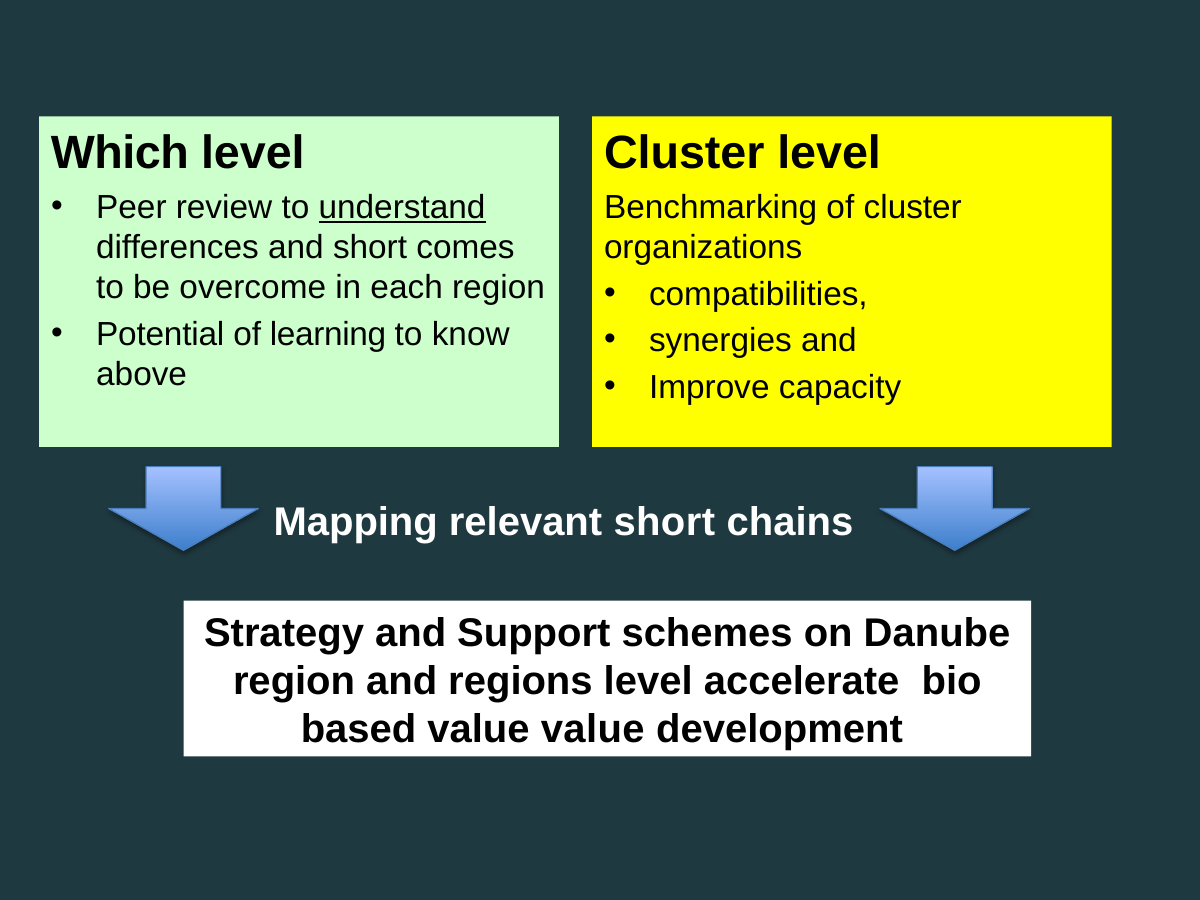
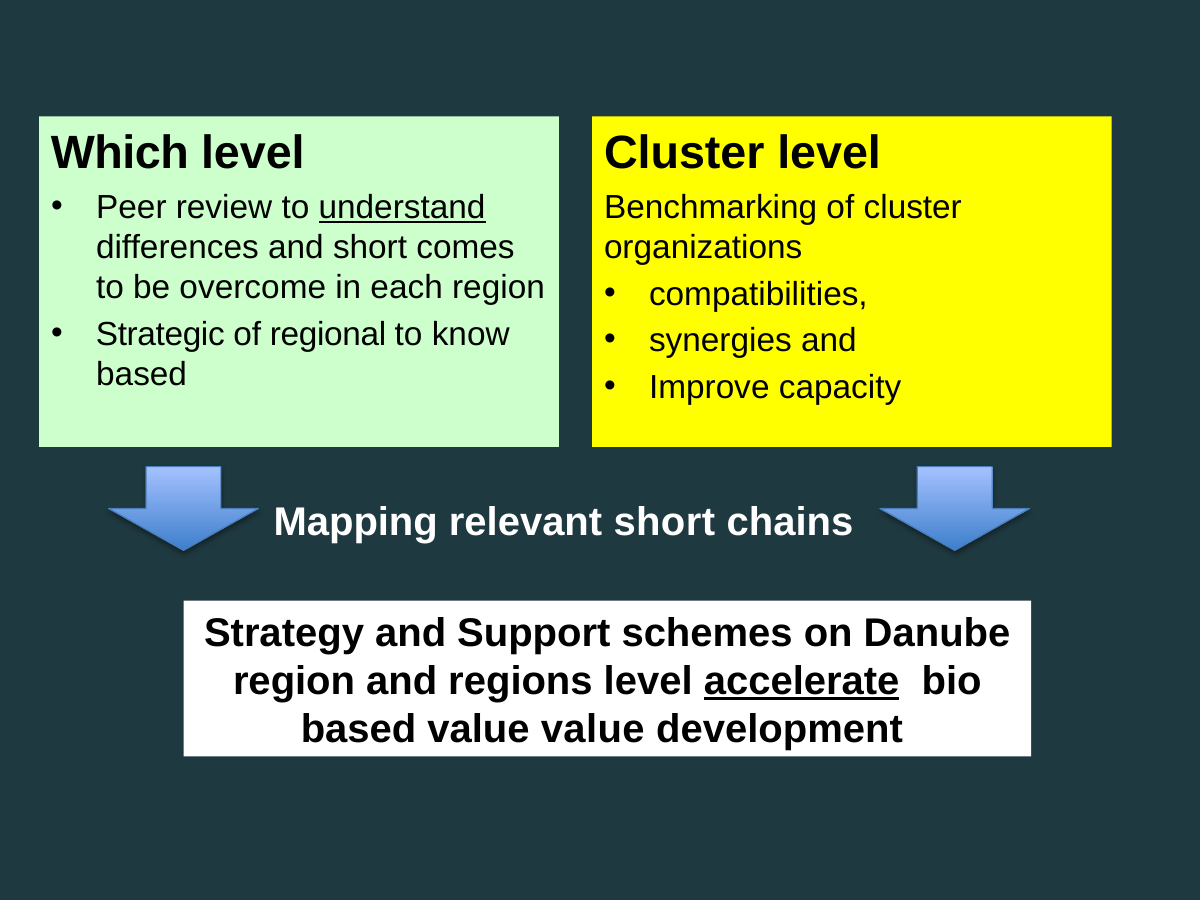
Potential: Potential -> Strategic
learning: learning -> regional
above at (142, 374): above -> based
accelerate underline: none -> present
